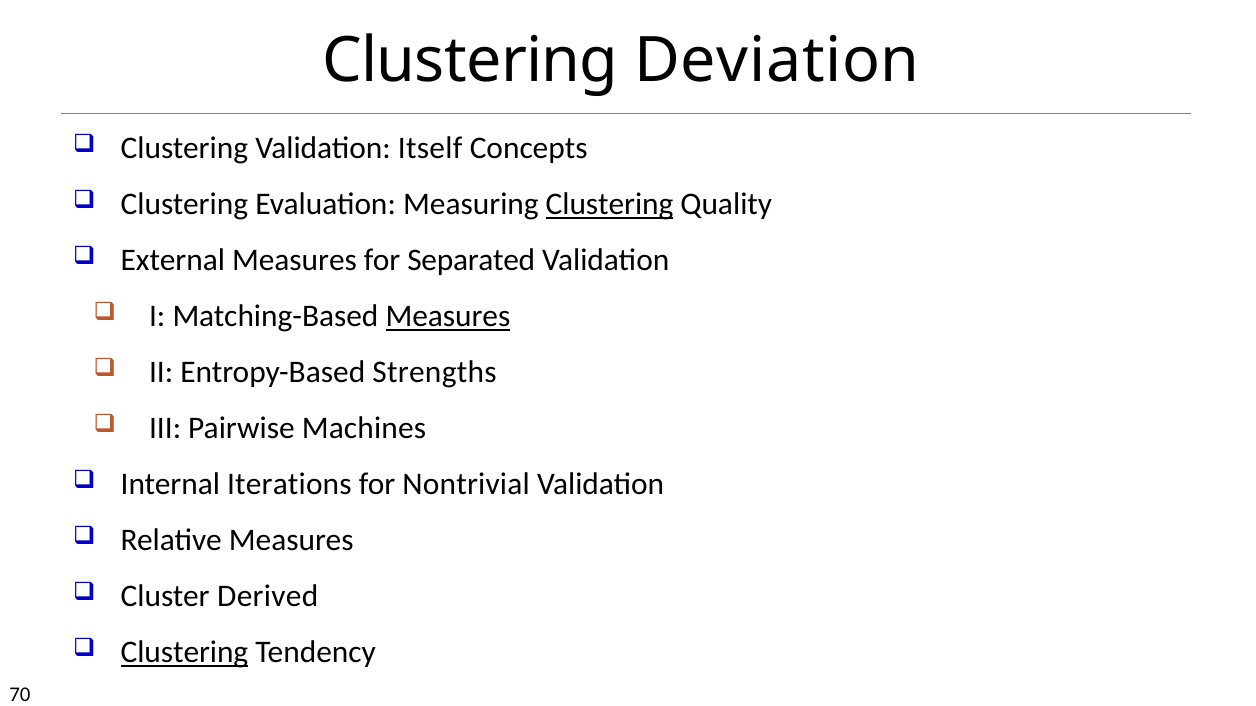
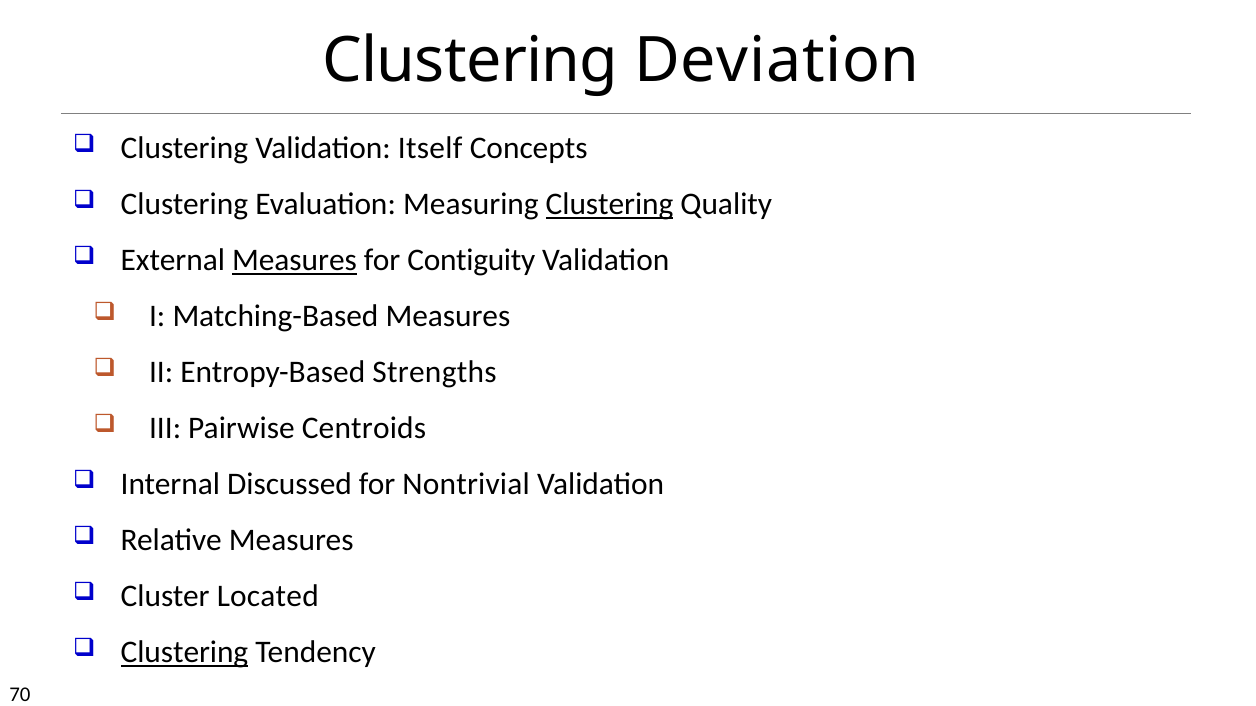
Measures at (294, 261) underline: none -> present
Separated: Separated -> Contiguity
Measures at (448, 317) underline: present -> none
Machines: Machines -> Centroids
Iterations: Iterations -> Discussed
Derived: Derived -> Located
